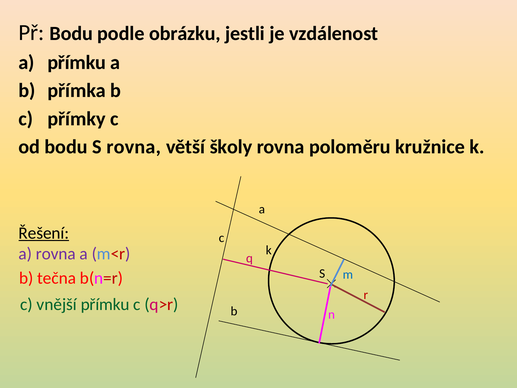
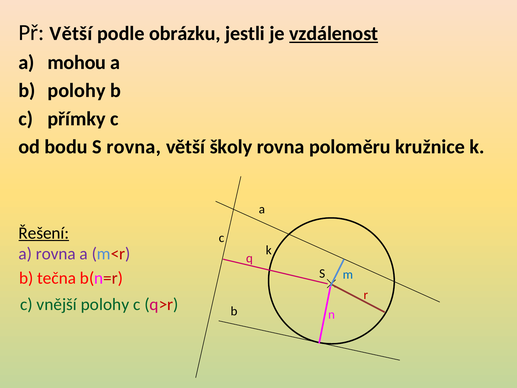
Př Bodu: Bodu -> Větší
vzdálenost underline: none -> present
a přímku: přímku -> mohou
b přímka: přímka -> polohy
vnější přímku: přímku -> polohy
